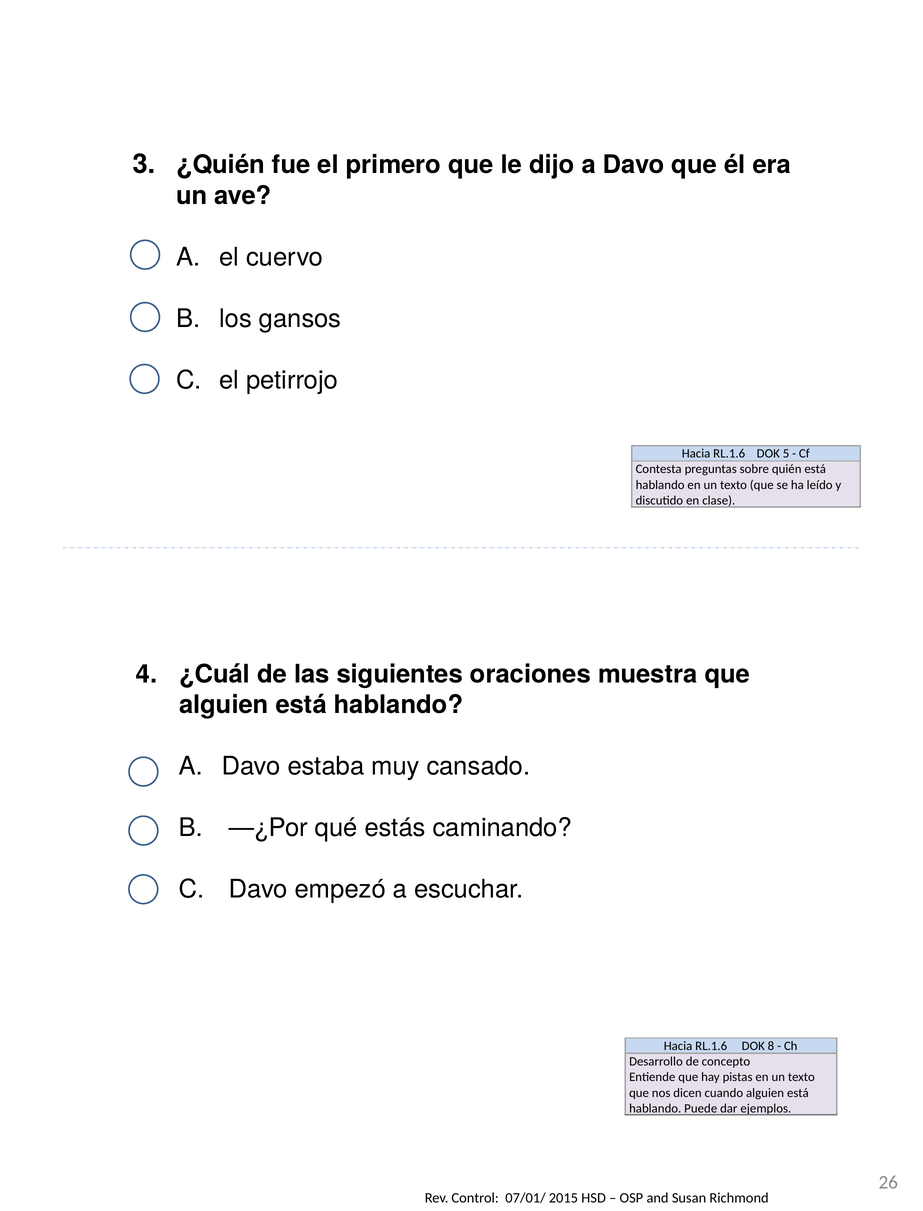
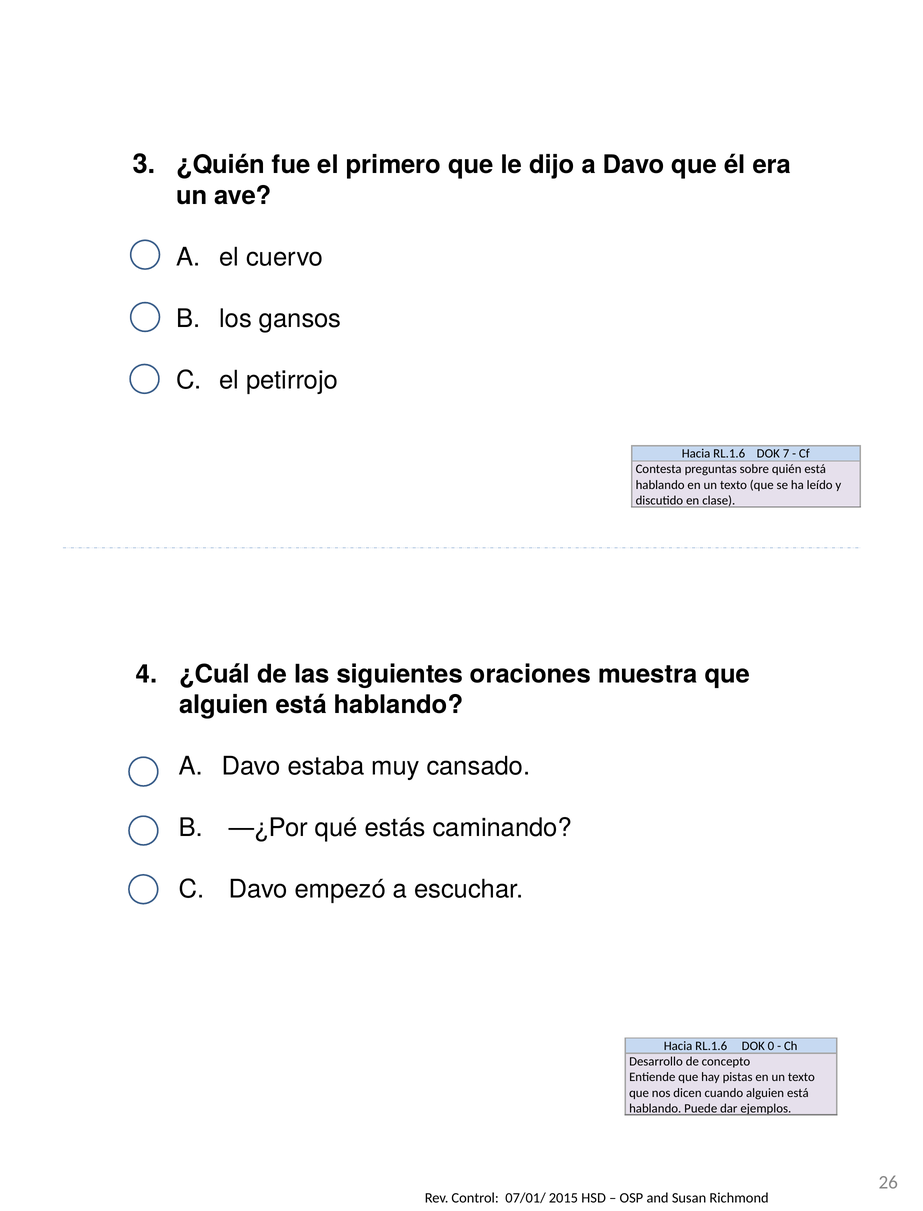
5: 5 -> 7
8: 8 -> 0
